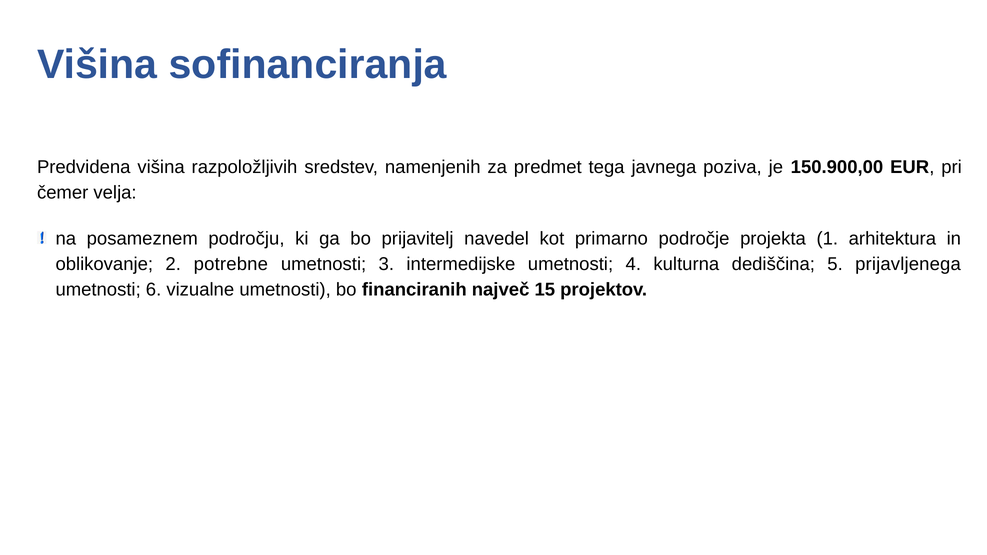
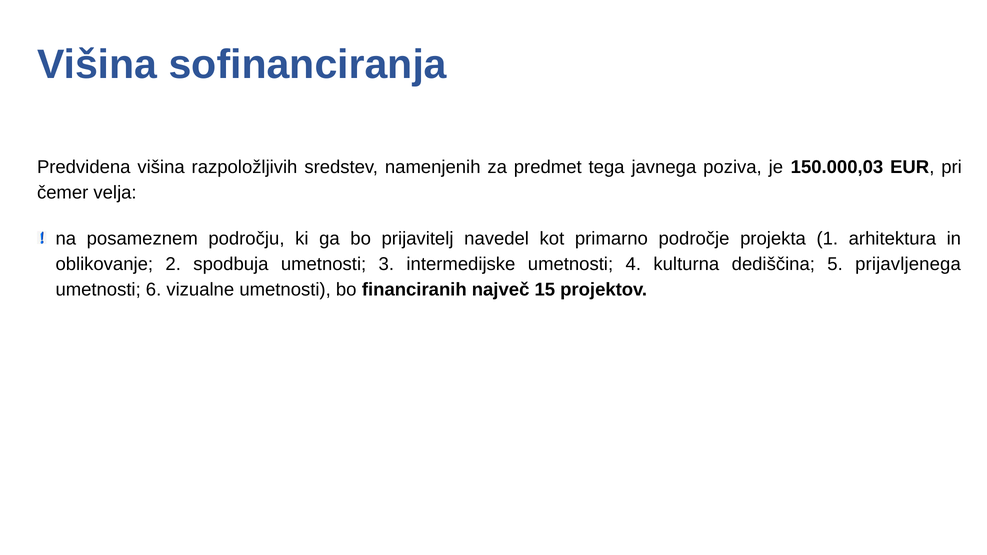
150.900,00: 150.900,00 -> 150.000,03
potrebne: potrebne -> spodbuja
